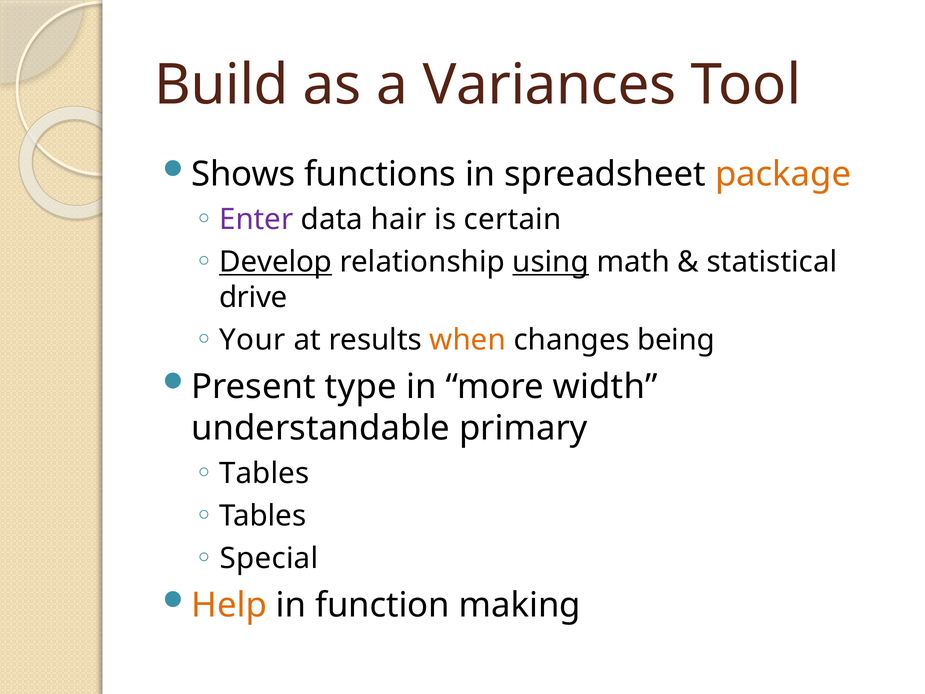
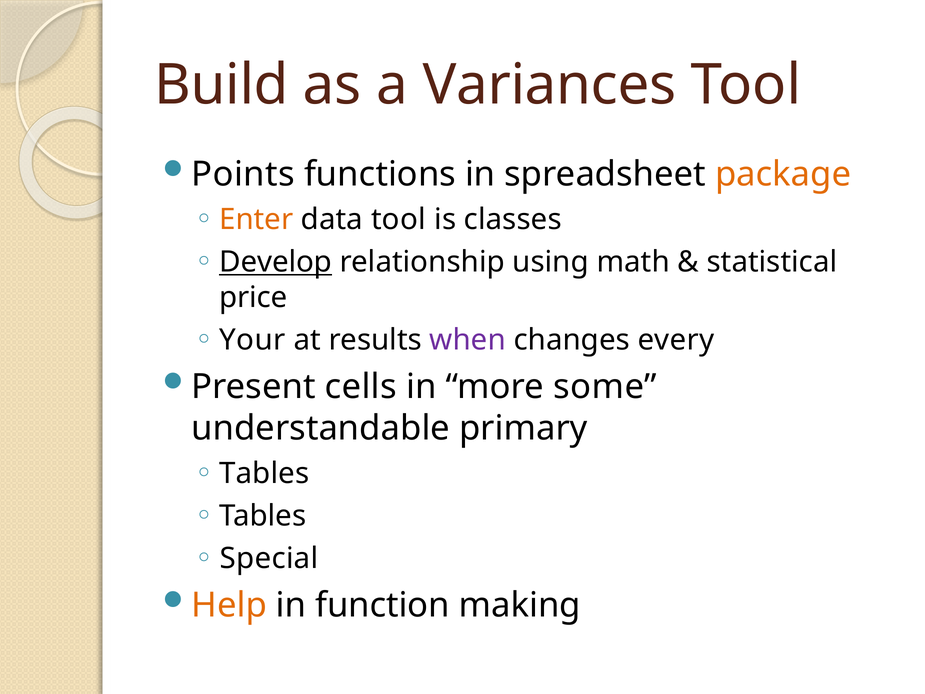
Shows: Shows -> Points
Enter colour: purple -> orange
data hair: hair -> tool
certain: certain -> classes
using underline: present -> none
drive: drive -> price
when colour: orange -> purple
being: being -> every
type: type -> cells
width: width -> some
